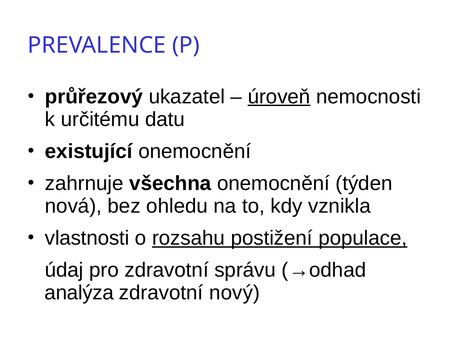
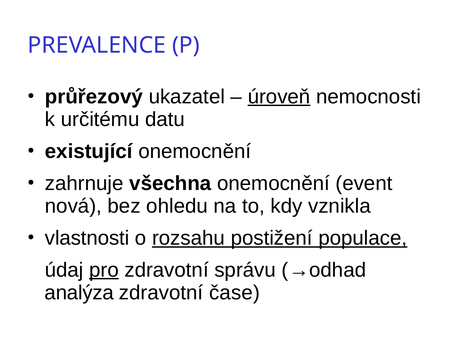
týden: týden -> event
pro underline: none -> present
nový: nový -> čase
